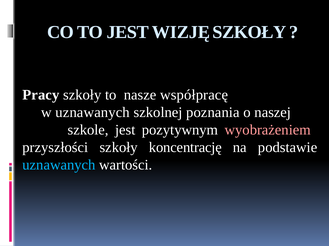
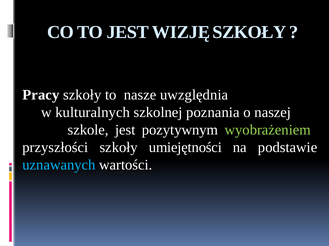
współpracę: współpracę -> uwzględnia
w uznawanych: uznawanych -> kulturalnych
wyobrażeniem colour: pink -> light green
koncentrację: koncentrację -> umiejętności
